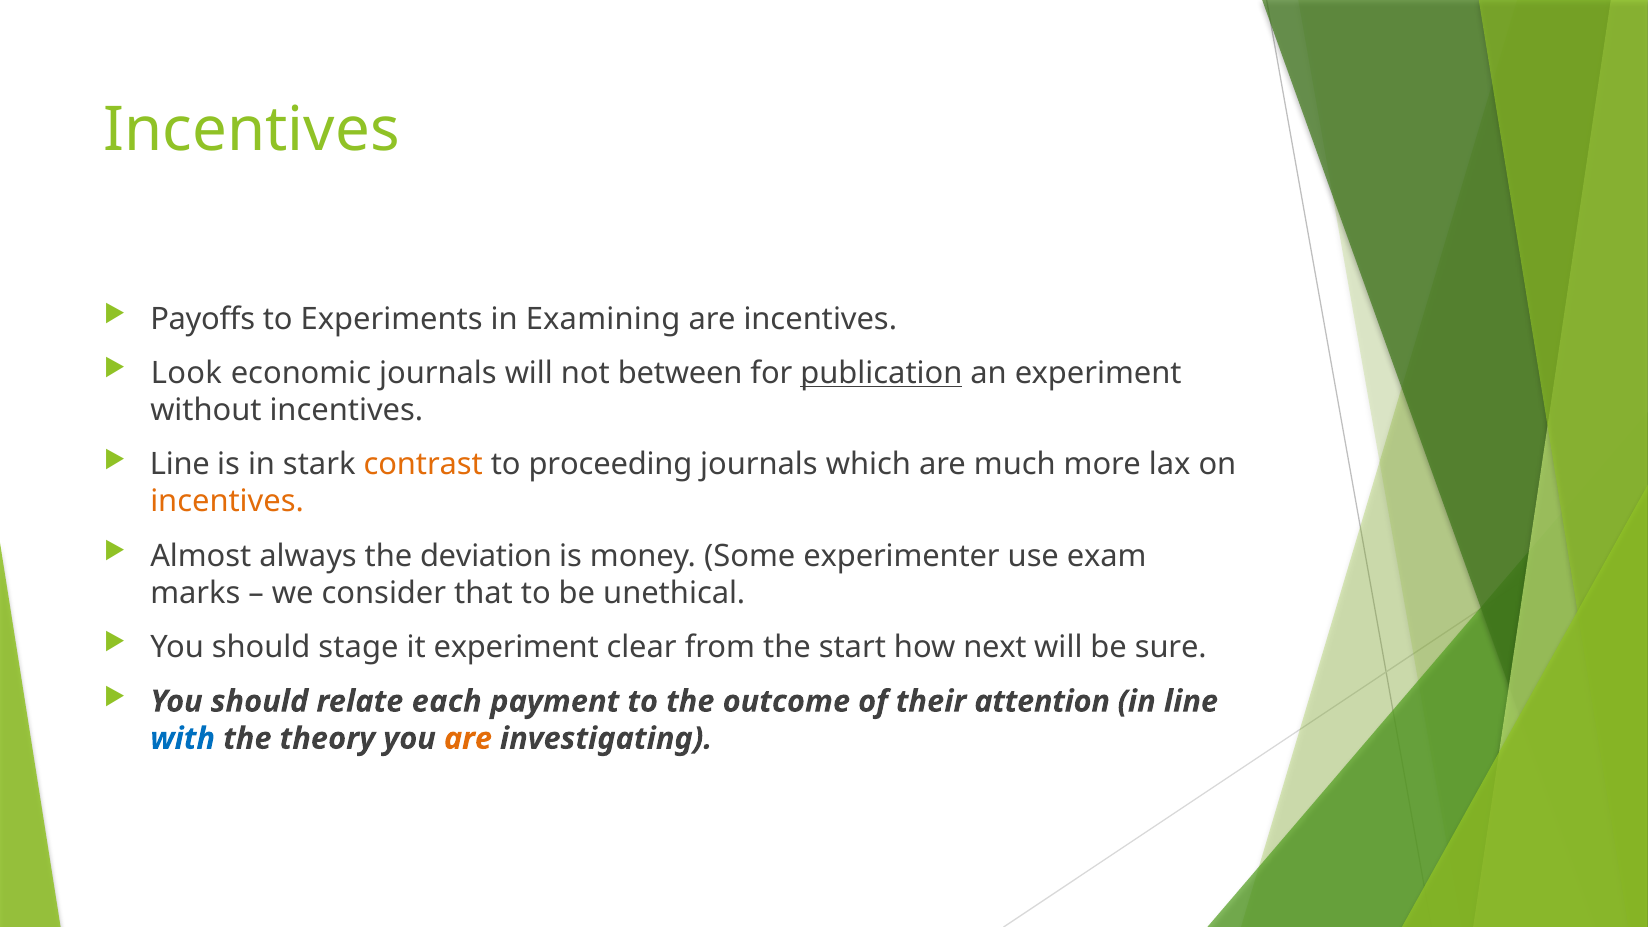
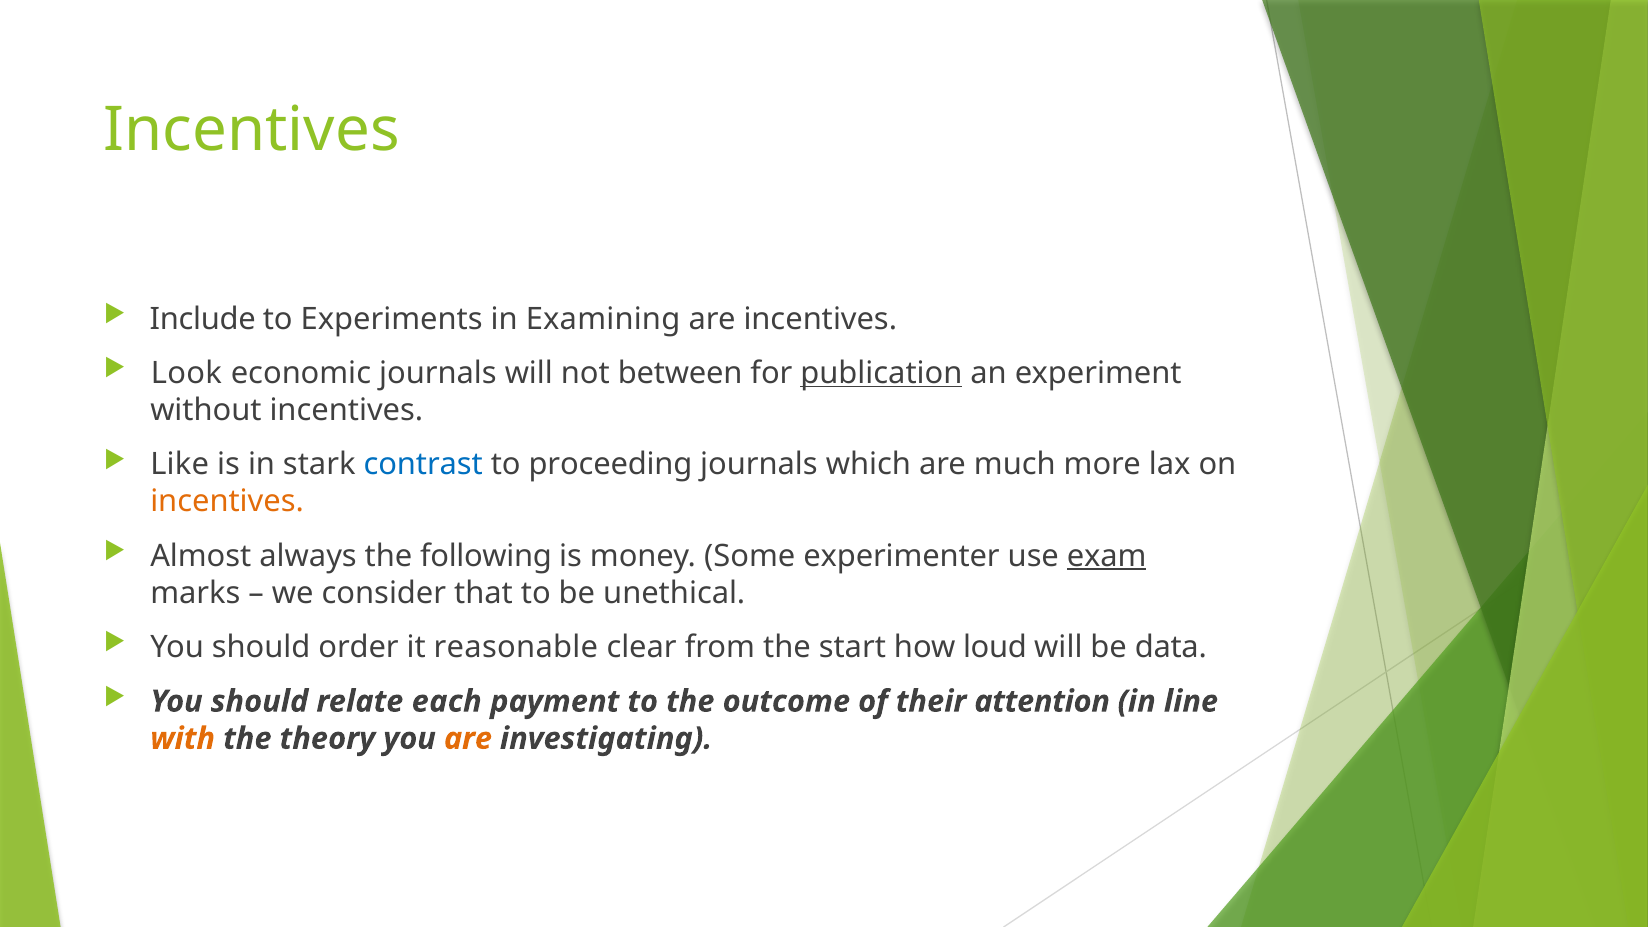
Payoffs: Payoffs -> Include
Line at (180, 465): Line -> Like
contrast colour: orange -> blue
deviation: deviation -> following
exam underline: none -> present
stage: stage -> order
it experiment: experiment -> reasonable
next: next -> loud
sure: sure -> data
with colour: blue -> orange
